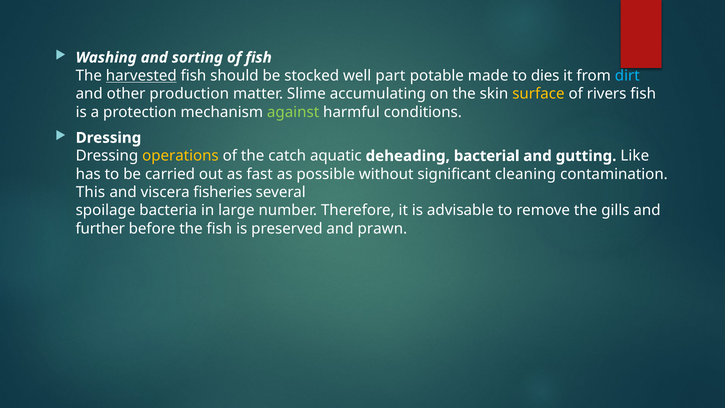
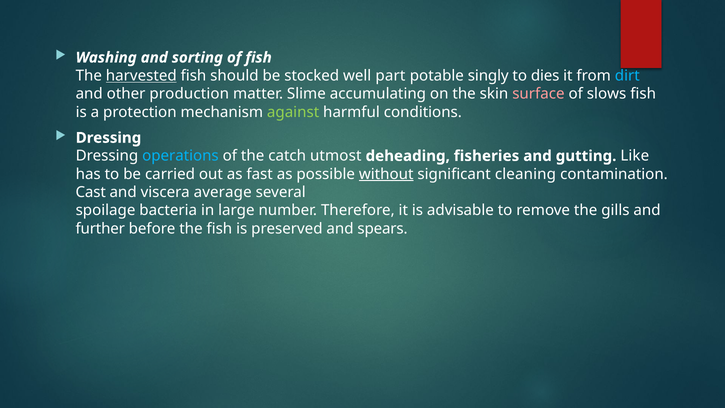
made: made -> singly
surface colour: yellow -> pink
rivers: rivers -> slows
operations colour: yellow -> light blue
aquatic: aquatic -> utmost
bacterial: bacterial -> fisheries
without underline: none -> present
This: This -> Cast
fisheries: fisheries -> average
prawn: prawn -> spears
